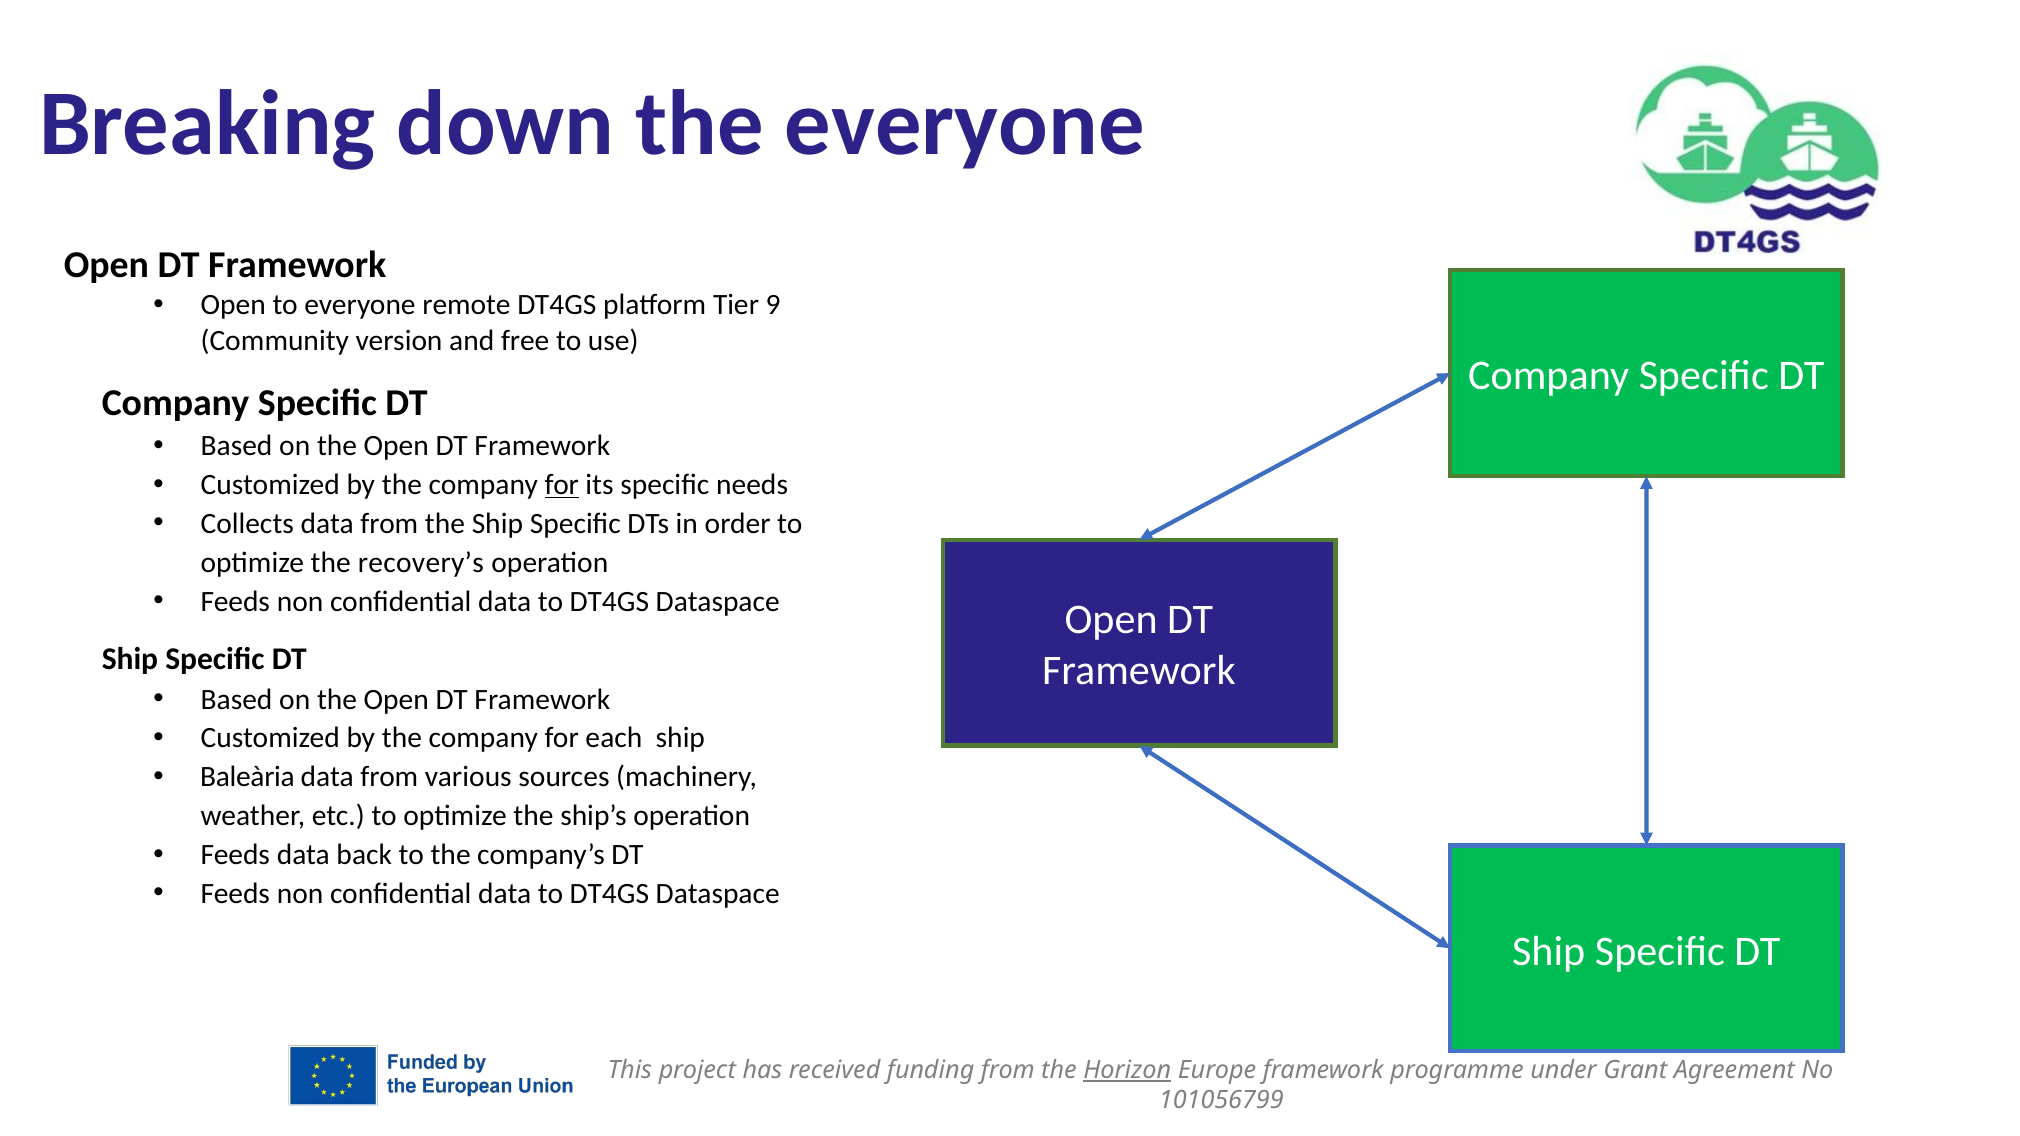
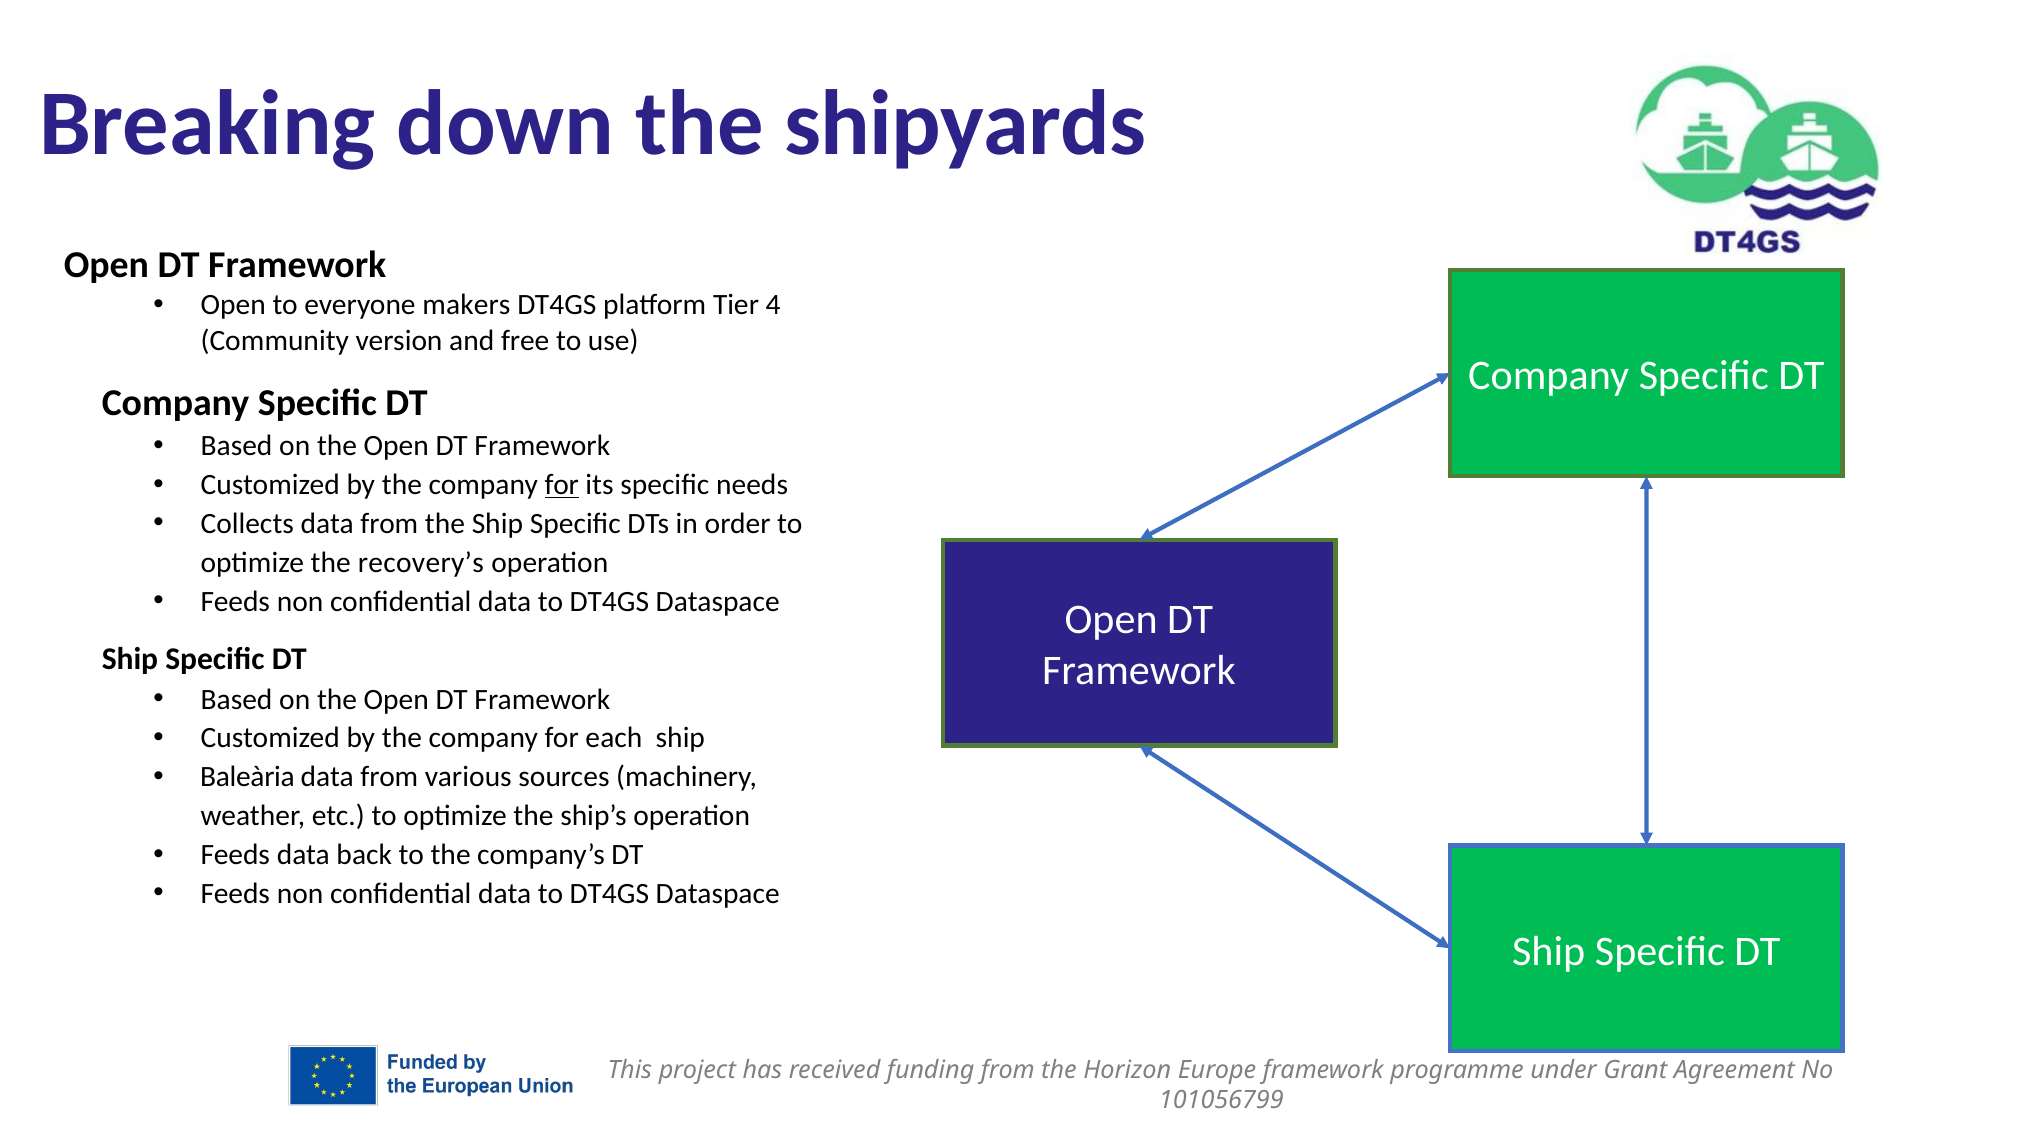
the everyone: everyone -> shipyards
remote: remote -> makers
9: 9 -> 4
Horizon underline: present -> none
